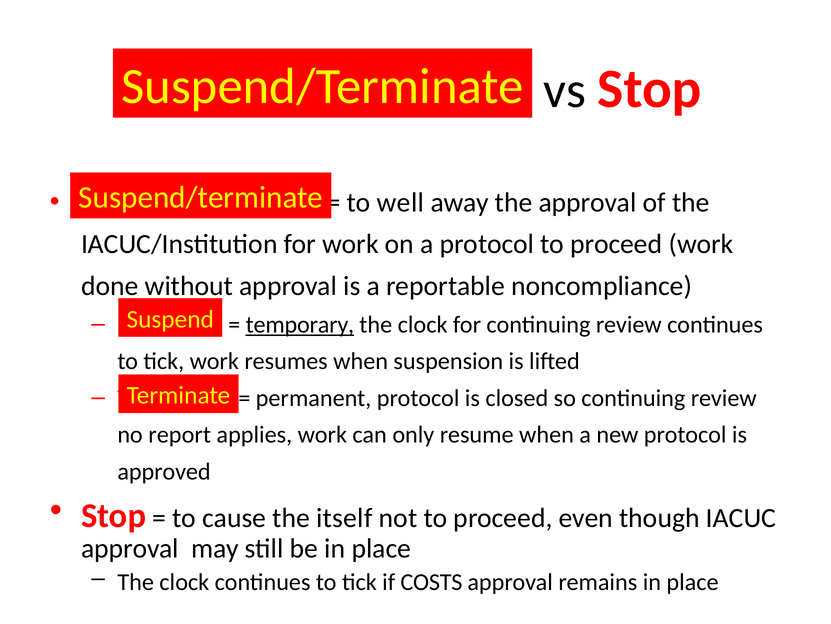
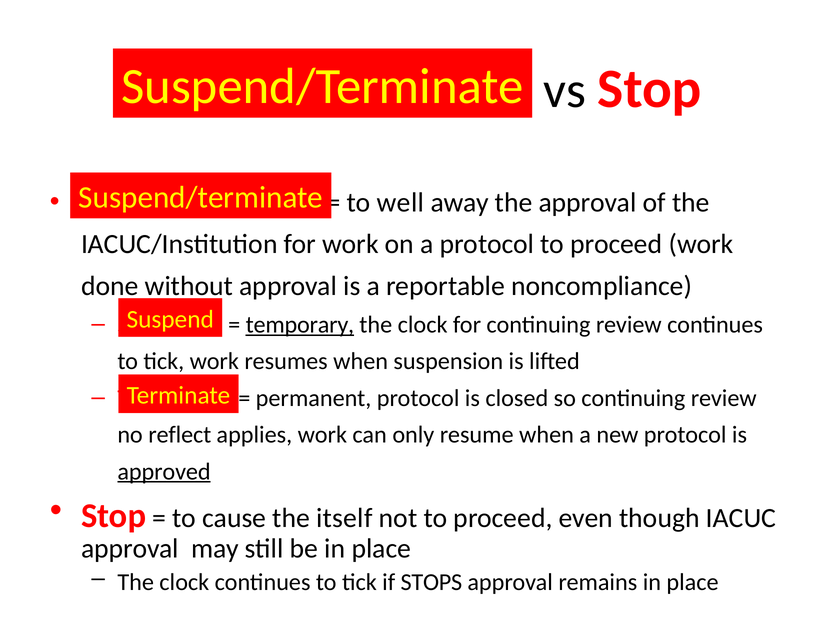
report: report -> reflect
approved underline: none -> present
COSTS: COSTS -> STOPS
